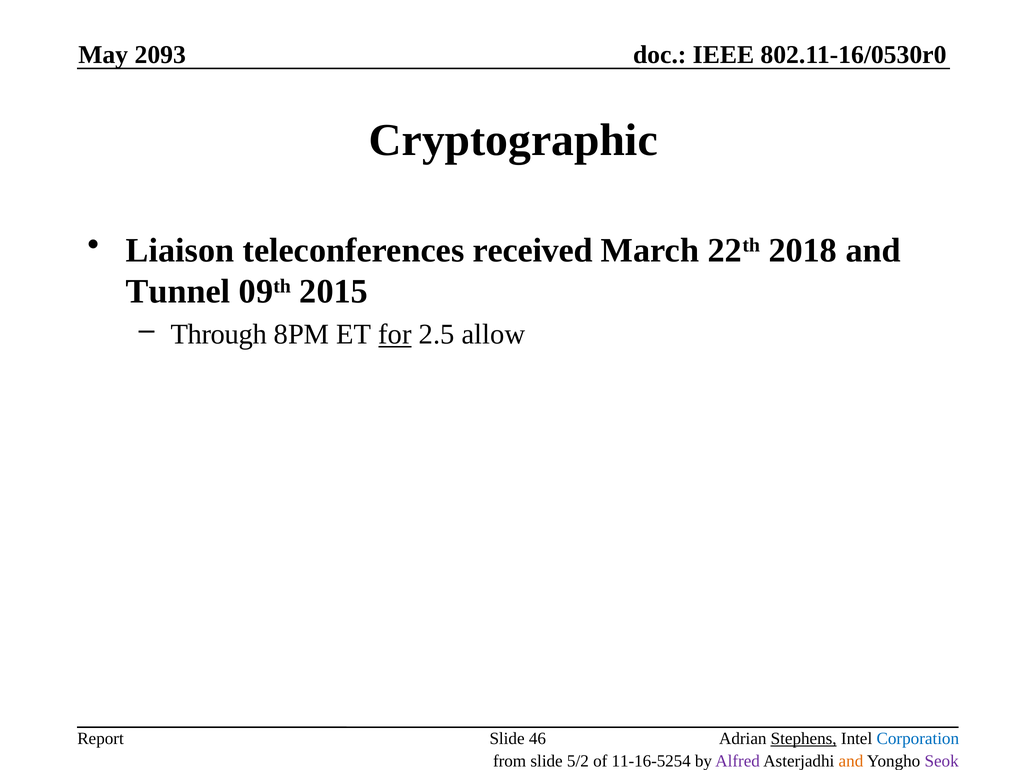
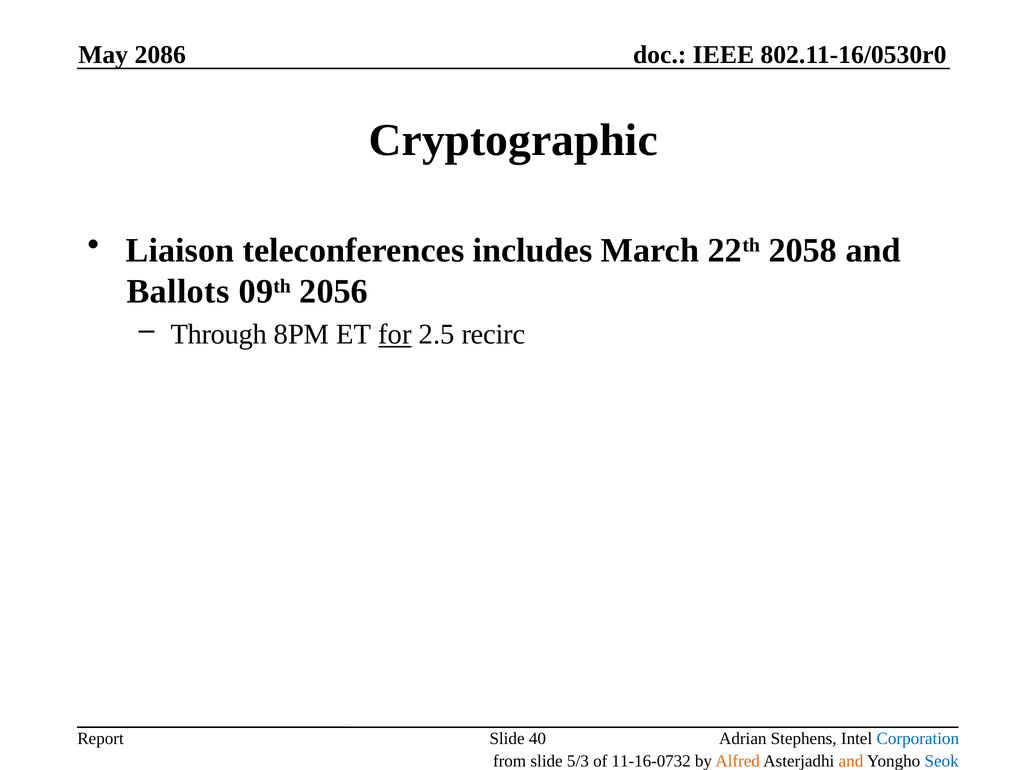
2093: 2093 -> 2086
received: received -> includes
2018: 2018 -> 2058
Tunnel: Tunnel -> Ballots
2015: 2015 -> 2056
allow: allow -> recirc
46: 46 -> 40
Stephens underline: present -> none
5/2: 5/2 -> 5/3
11-16-5254: 11-16-5254 -> 11-16-0732
Alfred colour: purple -> orange
Seok colour: purple -> blue
